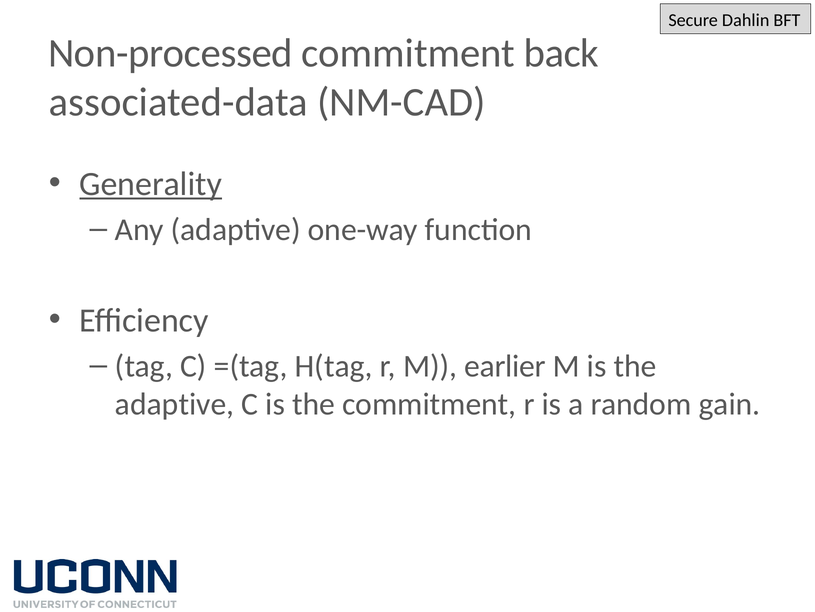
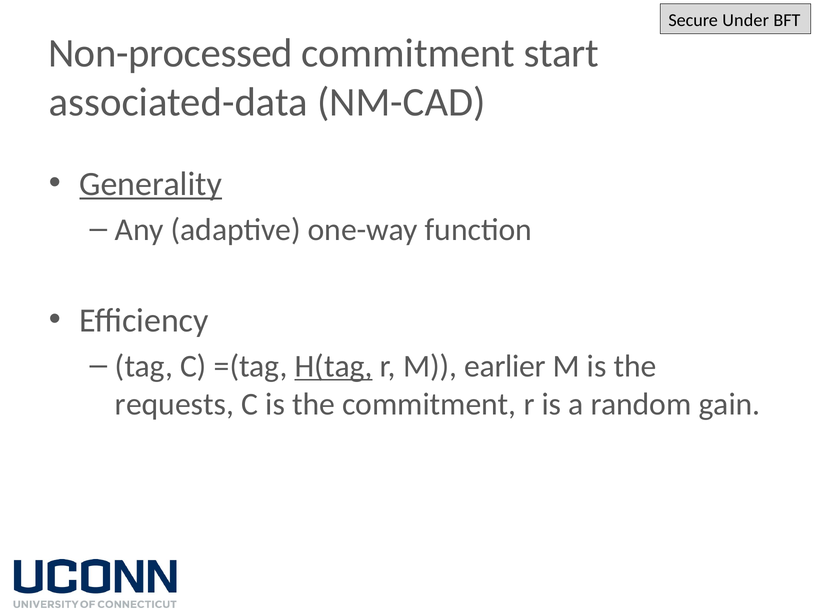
Dahlin: Dahlin -> Under
back: back -> start
H(tag underline: none -> present
adaptive at (175, 404): adaptive -> requests
